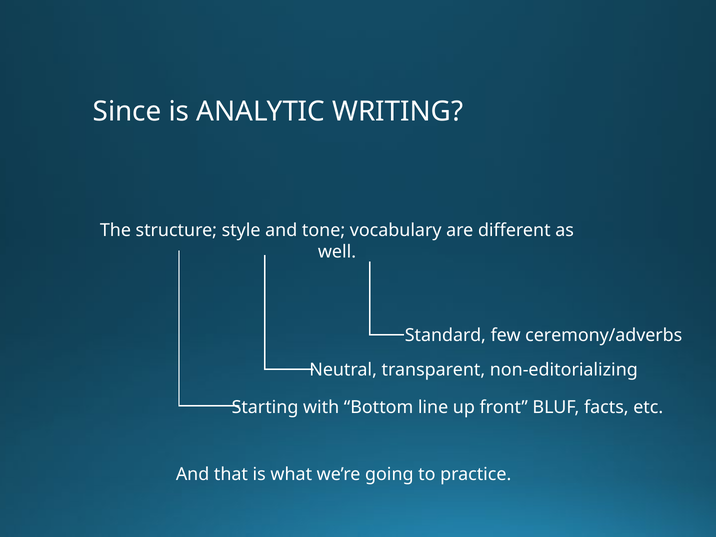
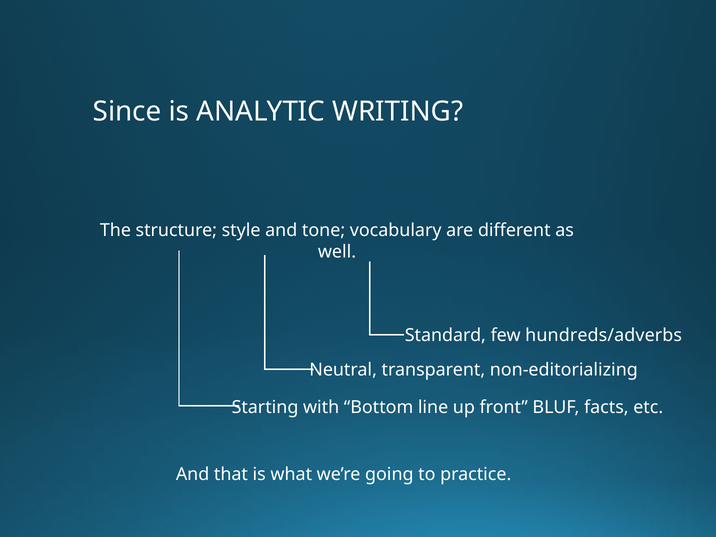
ceremony/adverbs: ceremony/adverbs -> hundreds/adverbs
